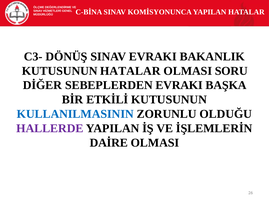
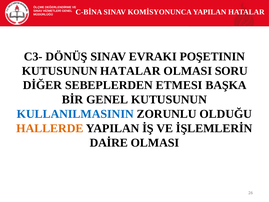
BAKANLIK: BAKANLIK -> POŞETININ
SEBEPLERDEN EVRAKI: EVRAKI -> ETMESI
BİR ETKİLİ: ETKİLİ -> GENEL
HALLERDE colour: purple -> orange
